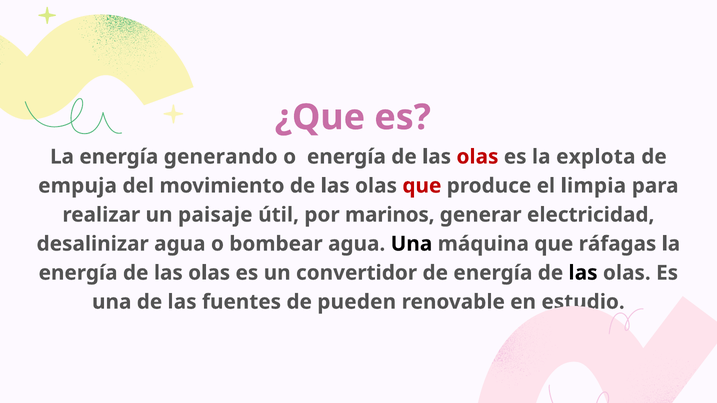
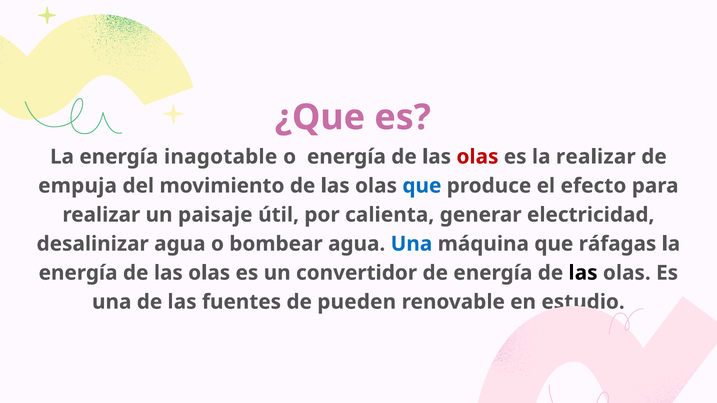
generando: generando -> inagotable
la explota: explota -> realizar
que at (422, 186) colour: red -> blue
limpia: limpia -> efecto
marinos: marinos -> calienta
Una at (411, 244) colour: black -> blue
